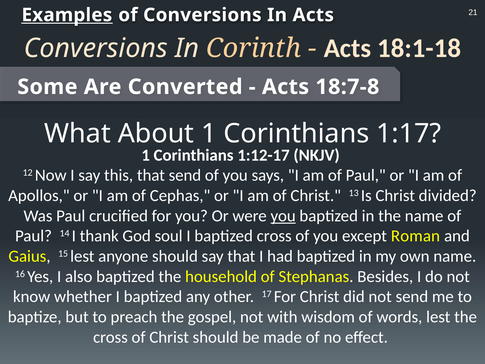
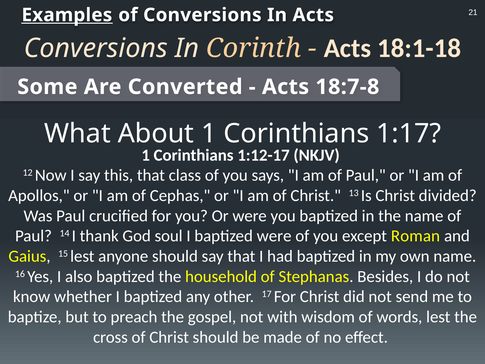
that send: send -> class
you at (283, 216) underline: present -> none
baptized cross: cross -> were
